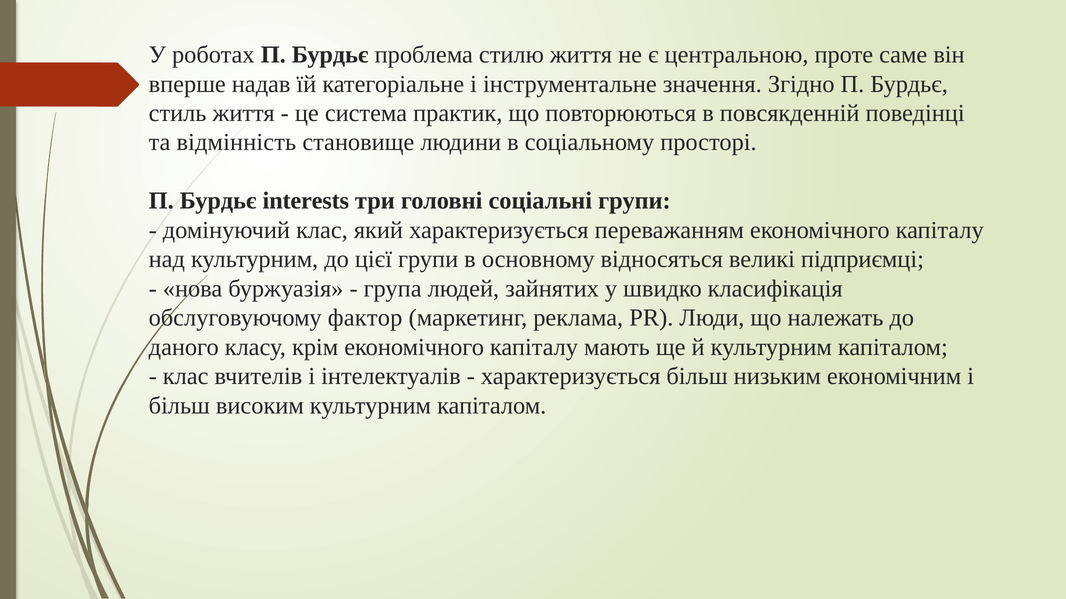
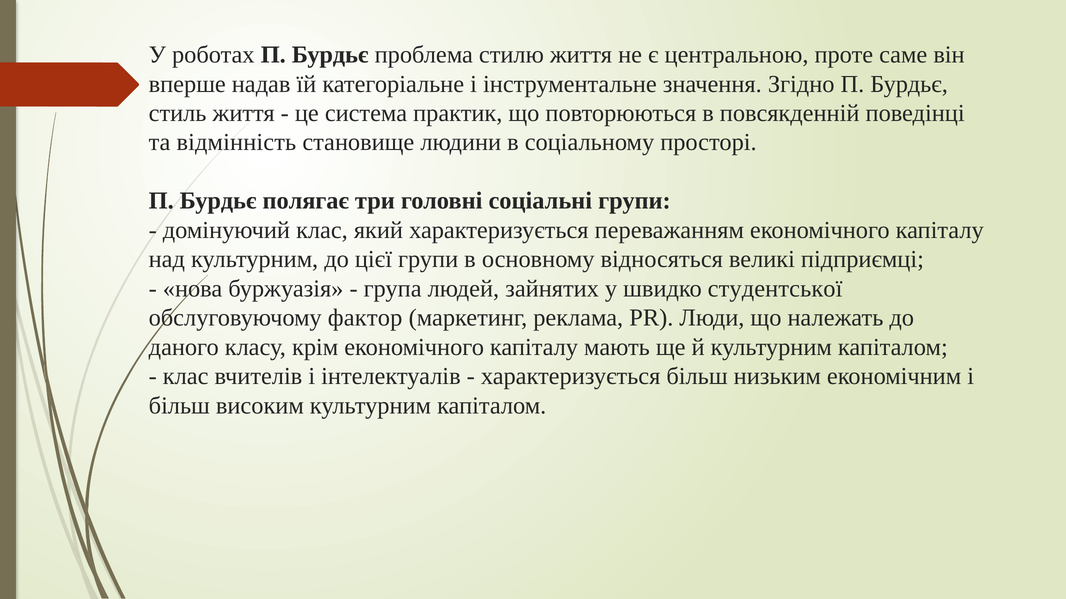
interests: interests -> полягає
класифікація: класифікація -> студентської
